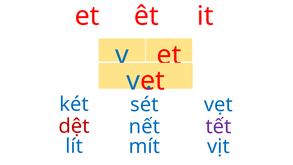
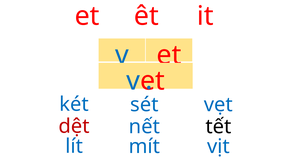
tết colour: purple -> black
